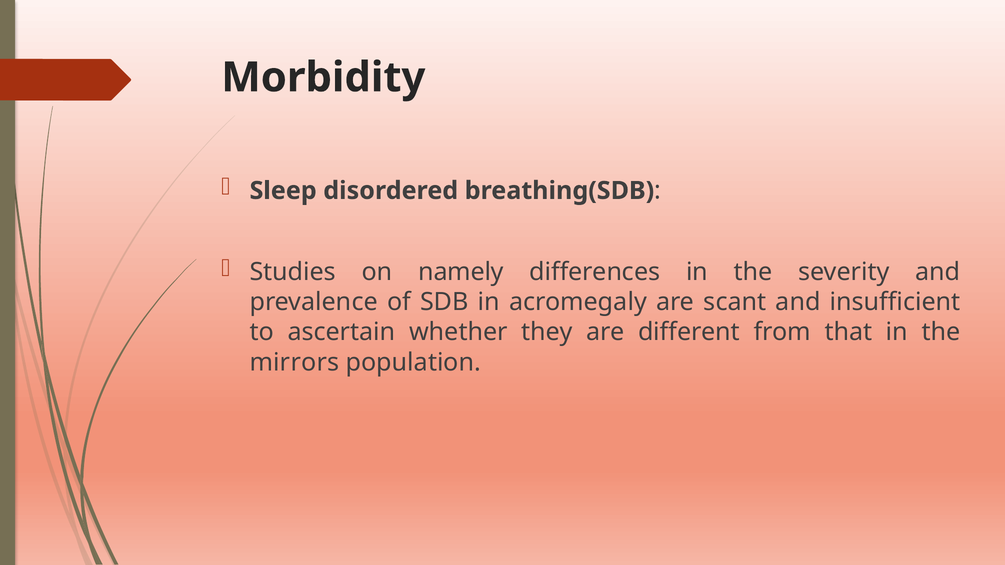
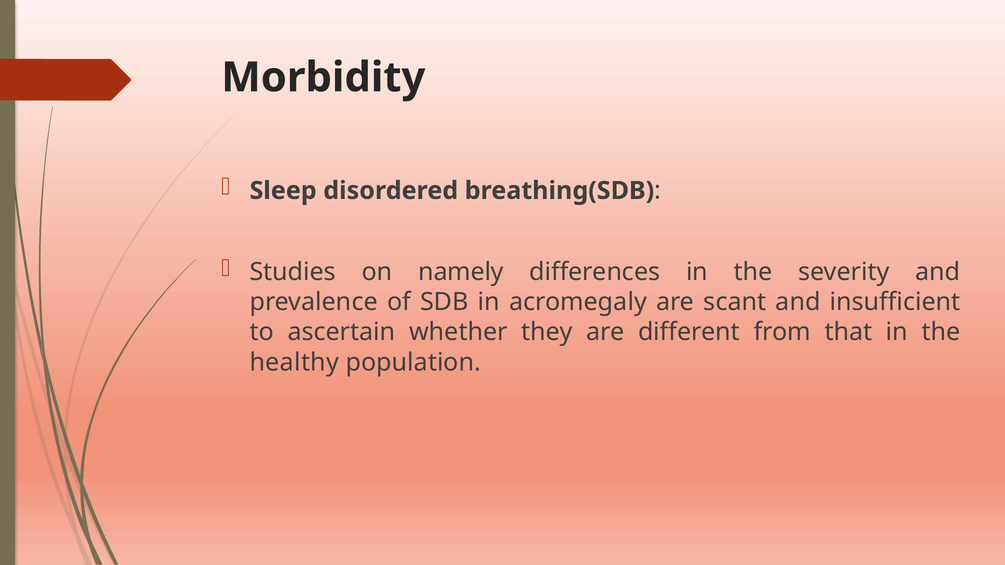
mirrors: mirrors -> healthy
